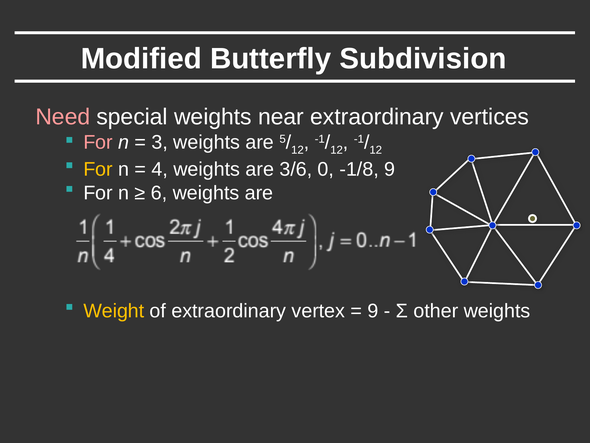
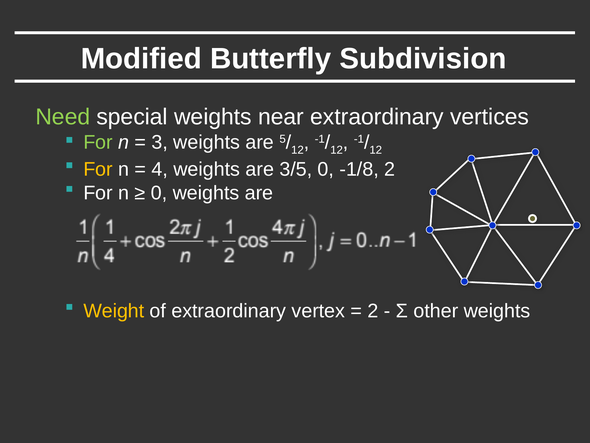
Need colour: pink -> light green
For at (98, 142) colour: pink -> light green
3/6: 3/6 -> 3/5
-1/8 9: 9 -> 2
6 at (159, 193): 6 -> 0
9 at (373, 311): 9 -> 2
